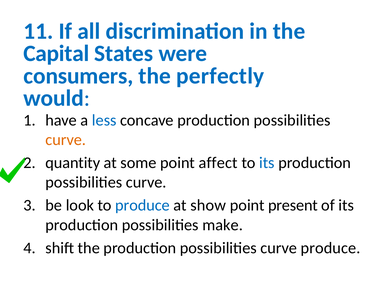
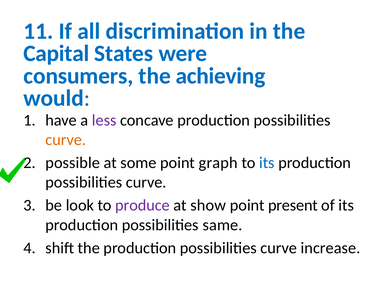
perfectly: perfectly -> achieving
less colour: blue -> purple
quantity: quantity -> possible
affect: affect -> graph
produce at (142, 206) colour: blue -> purple
make: make -> same
curve produce: produce -> increase
